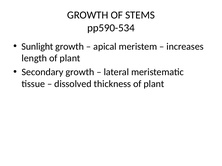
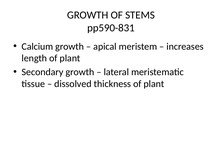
pp590-534: pp590-534 -> pp590-831
Sunlight: Sunlight -> Calcium
